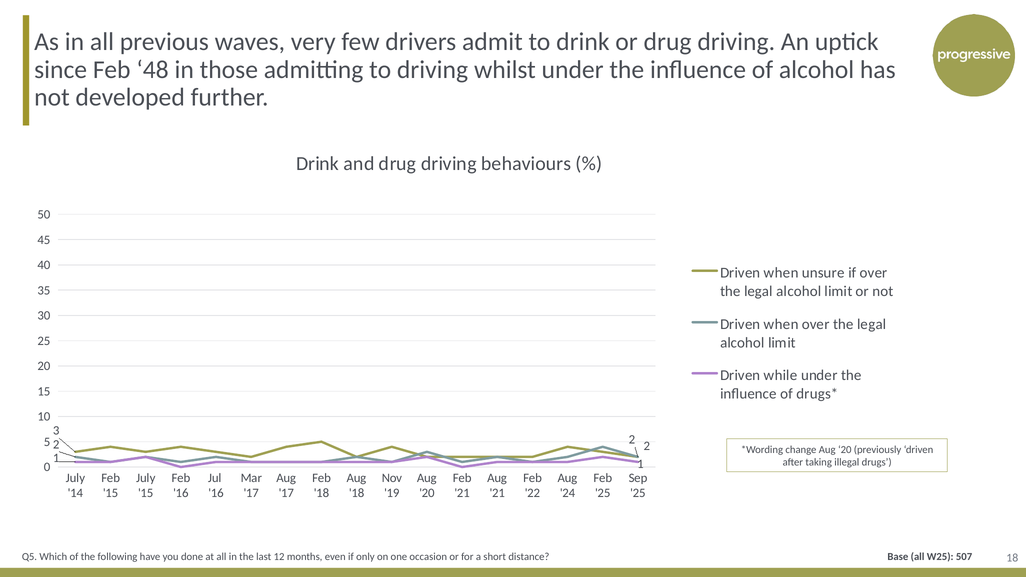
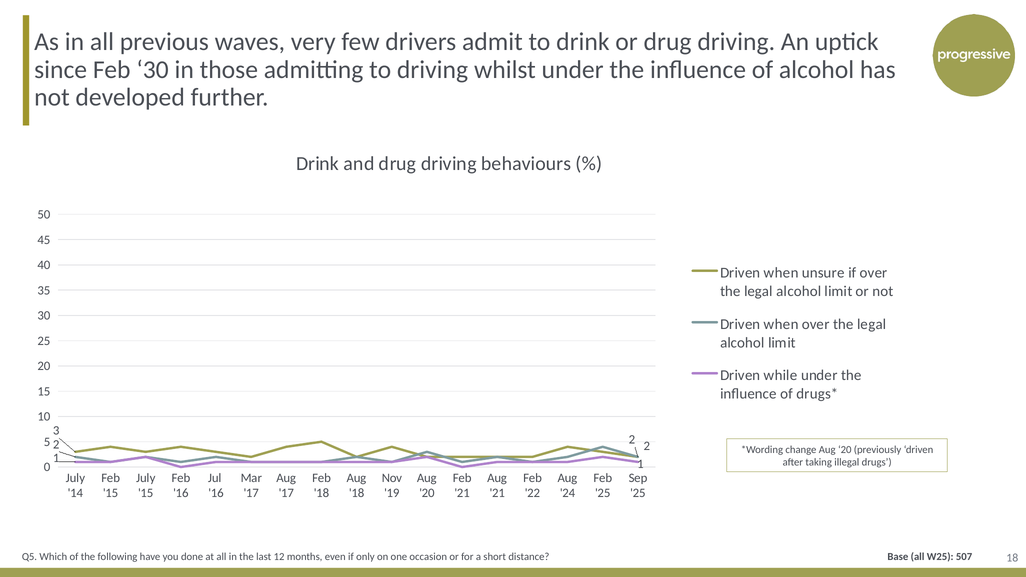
Feb 48: 48 -> 30
